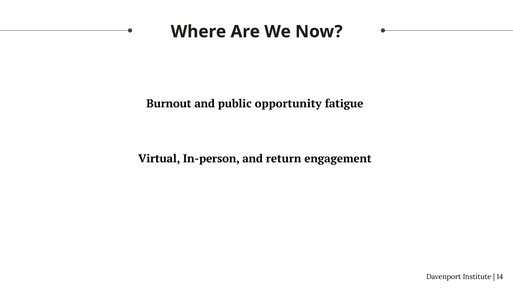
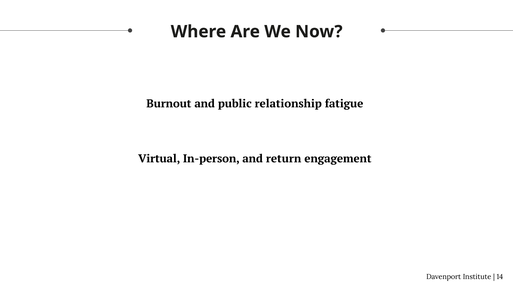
opportunity: opportunity -> relationship
